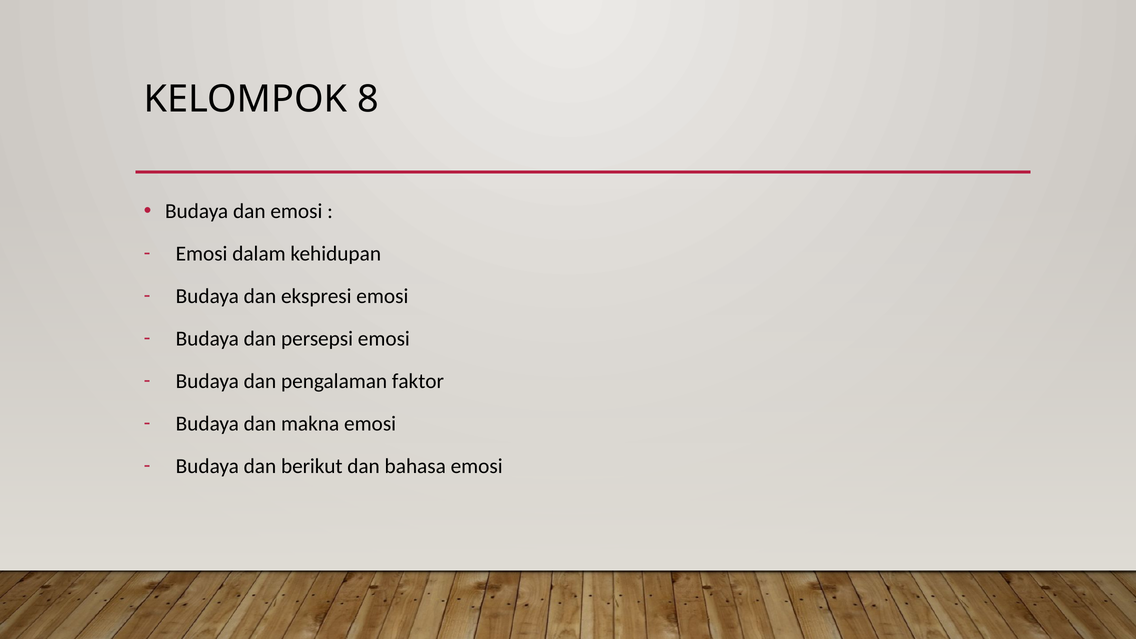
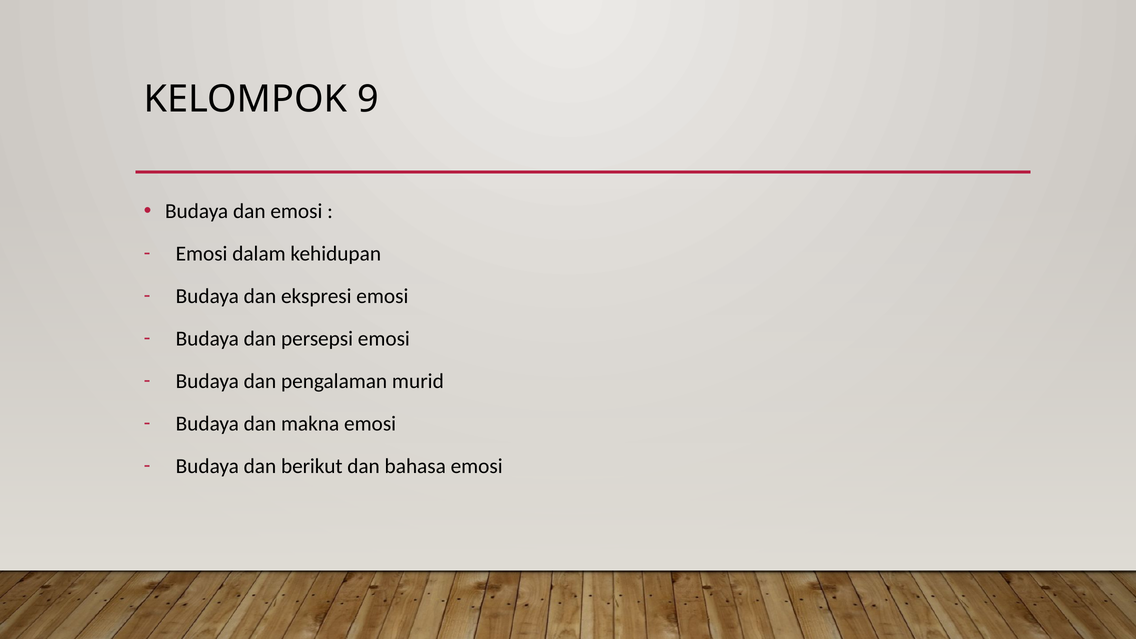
8: 8 -> 9
faktor: faktor -> murid
